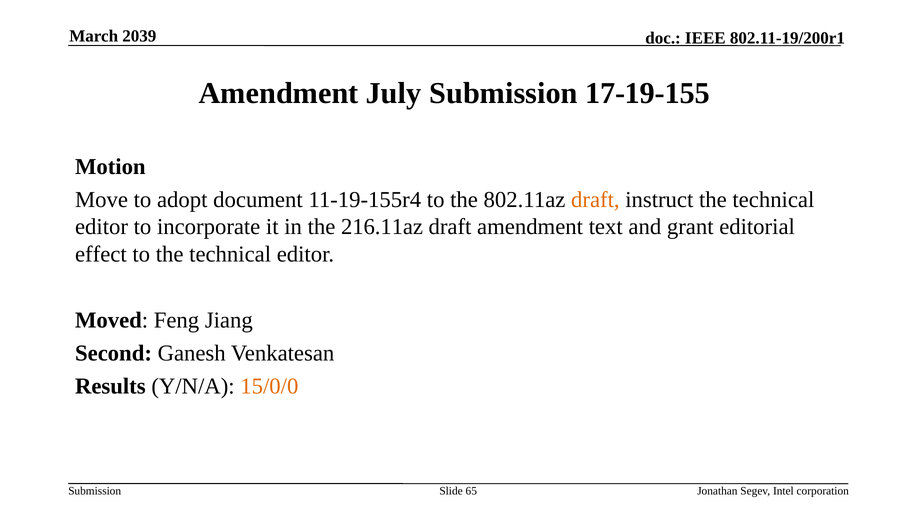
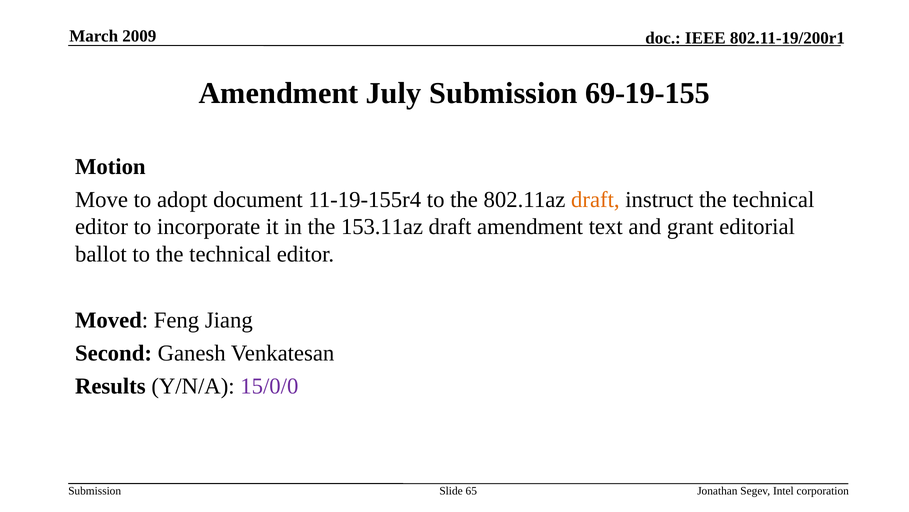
2039: 2039 -> 2009
17-19-155: 17-19-155 -> 69-19-155
216.11az: 216.11az -> 153.11az
effect: effect -> ballot
15/0/0 colour: orange -> purple
